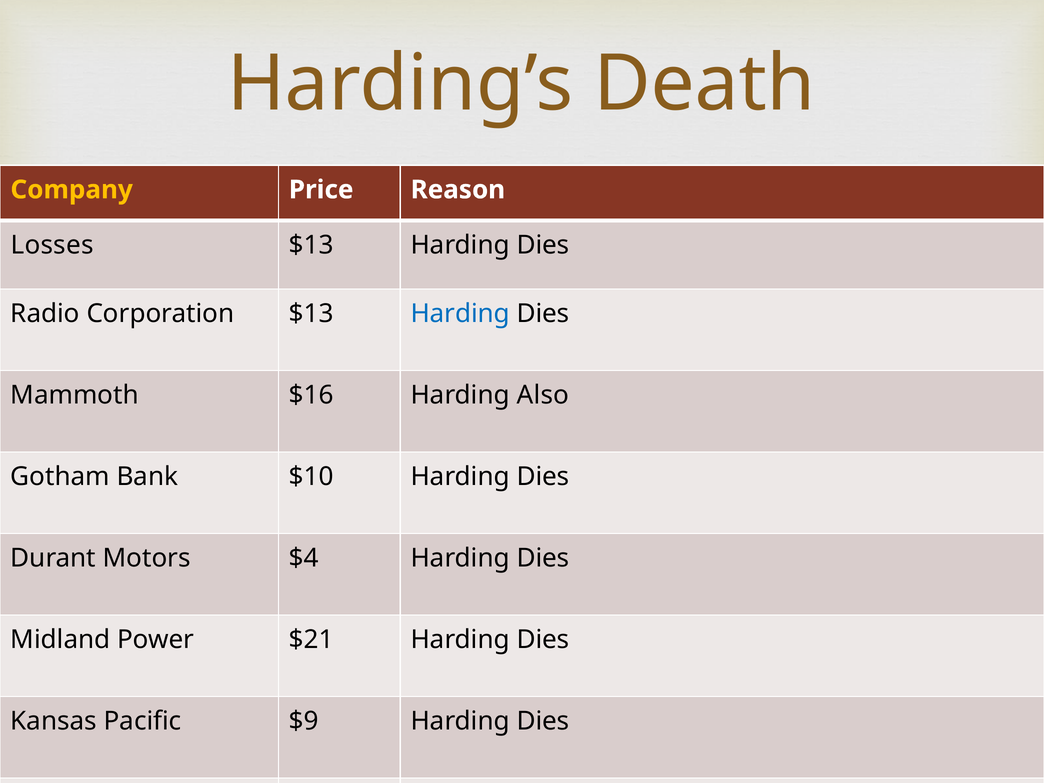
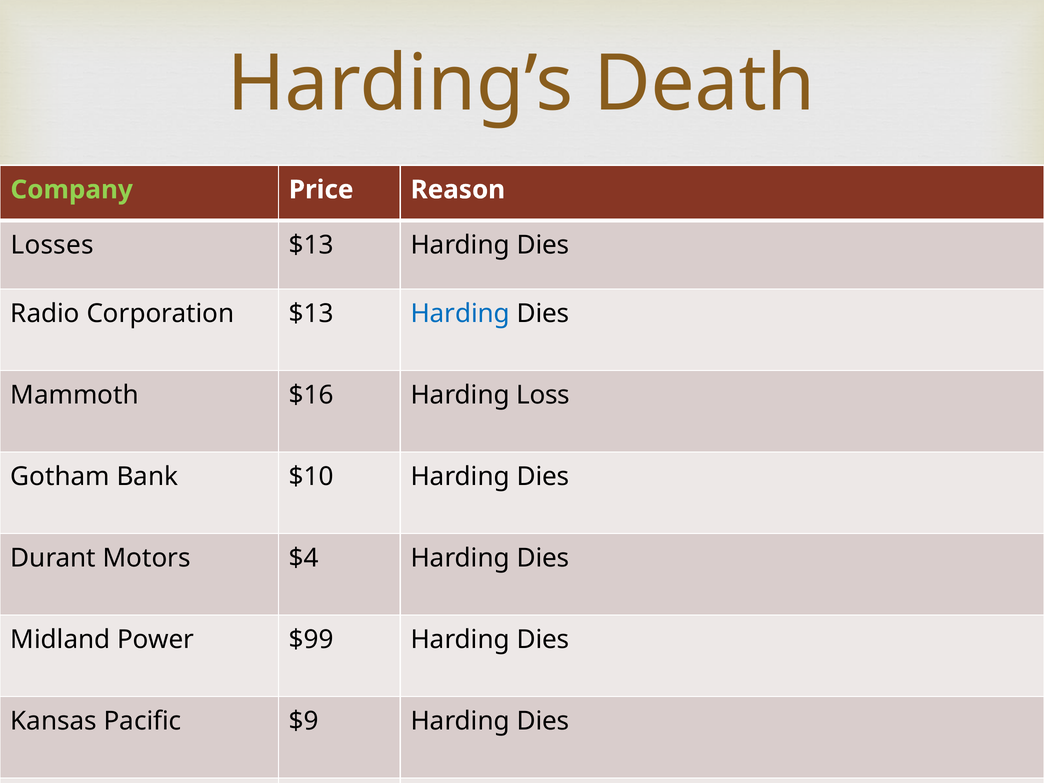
Company colour: yellow -> light green
Also: Also -> Loss
$21: $21 -> $99
